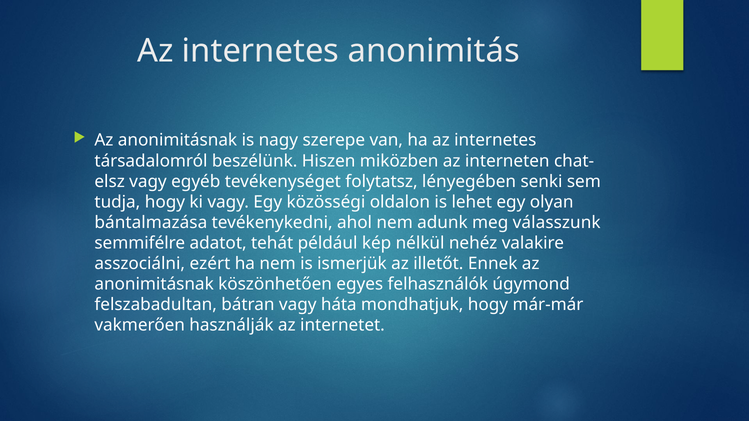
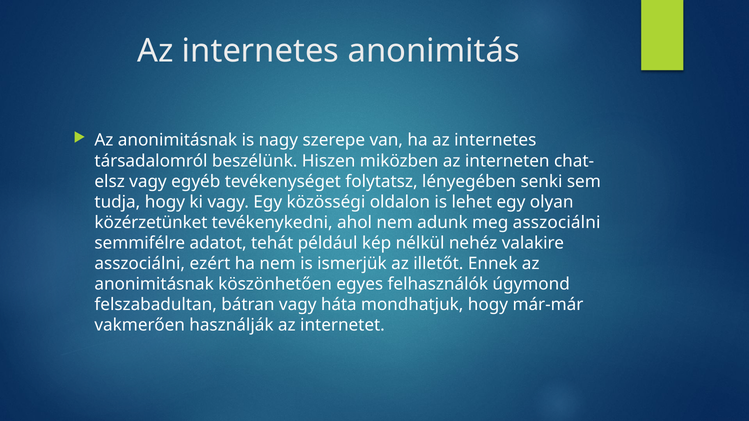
bántalmazása: bántalmazása -> közérzetünket
meg válasszunk: válasszunk -> asszociálni
